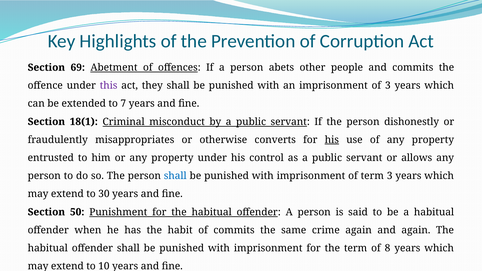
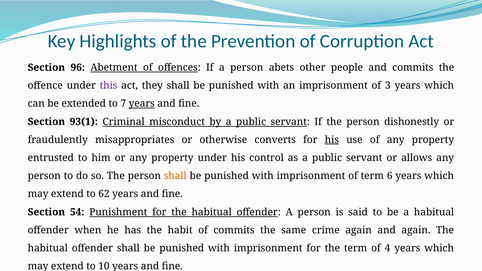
69: 69 -> 96
years at (142, 104) underline: none -> present
18(1: 18(1 -> 93(1
shall at (175, 176) colour: blue -> orange
term 3: 3 -> 6
30: 30 -> 62
50: 50 -> 54
8: 8 -> 4
